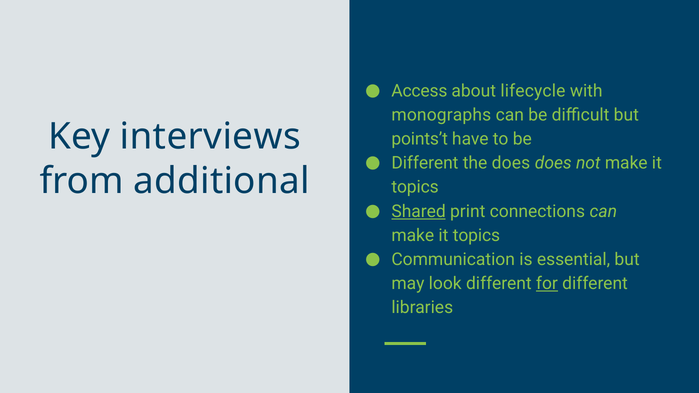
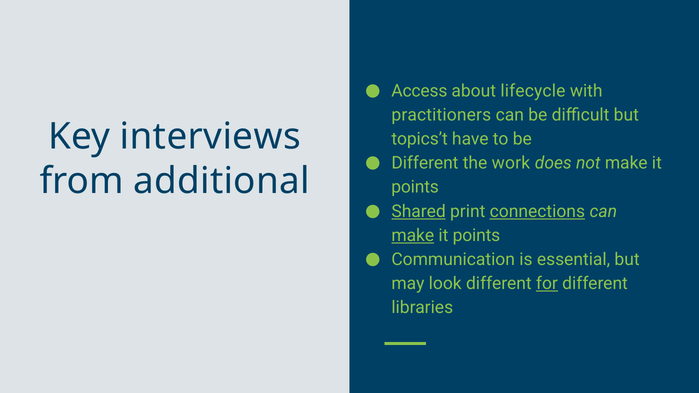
monographs: monographs -> practitioners
points’t: points’t -> topics’t
the does: does -> work
topics at (415, 187): topics -> points
connections underline: none -> present
make at (413, 236) underline: none -> present
topics at (476, 236): topics -> points
